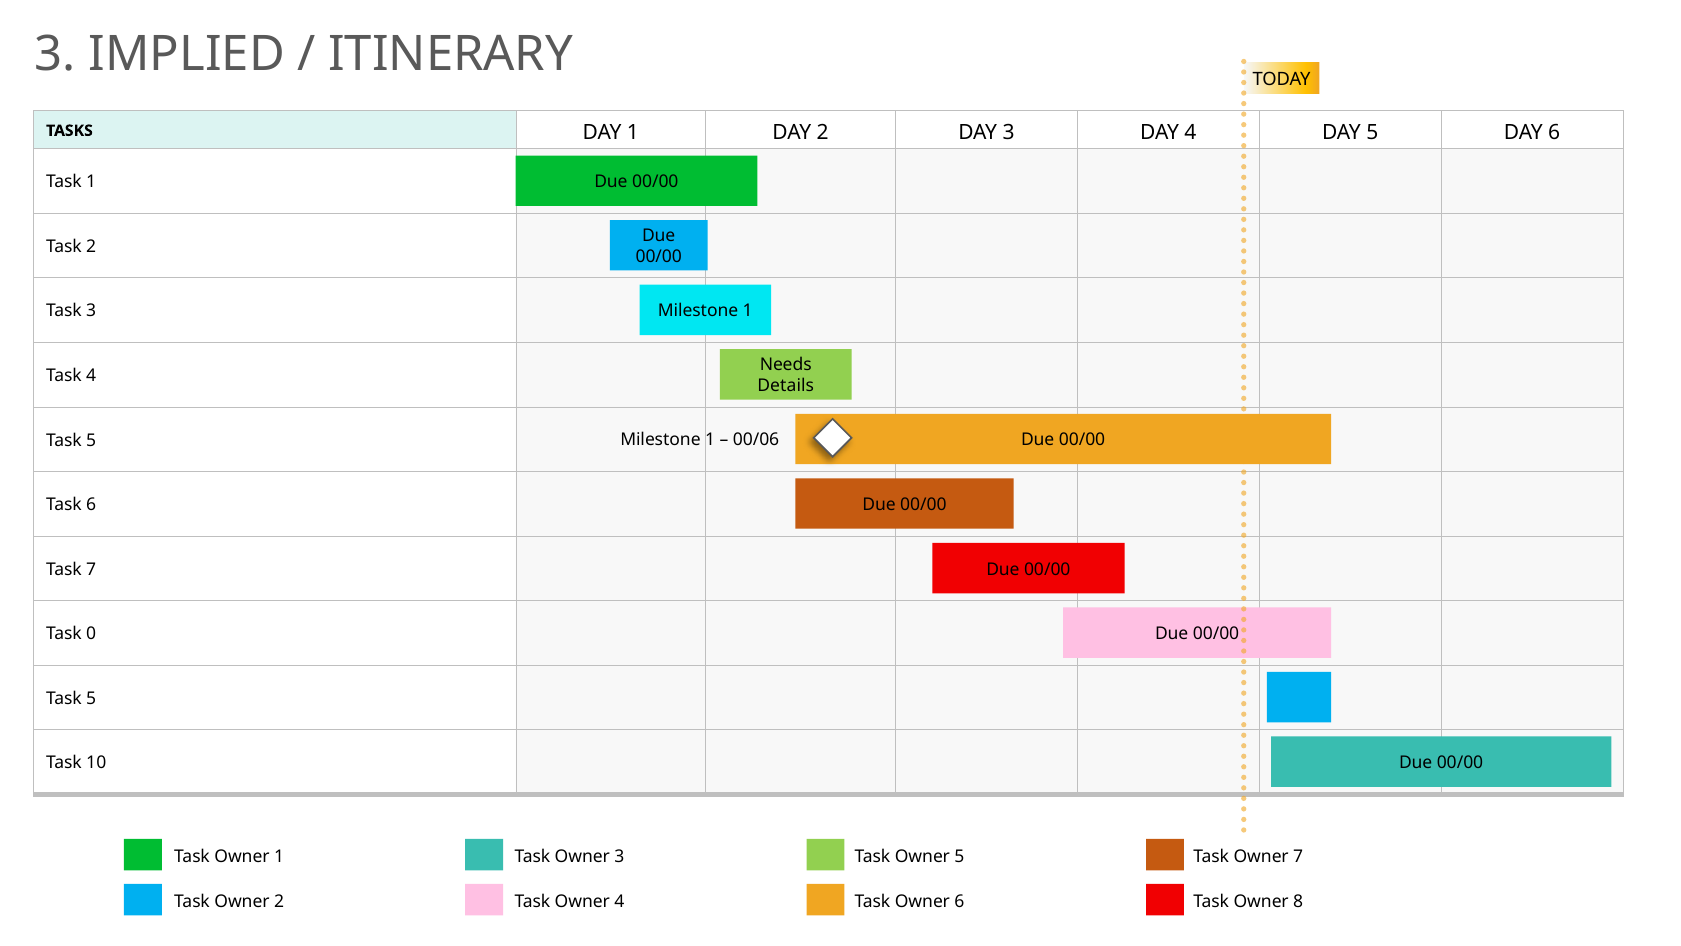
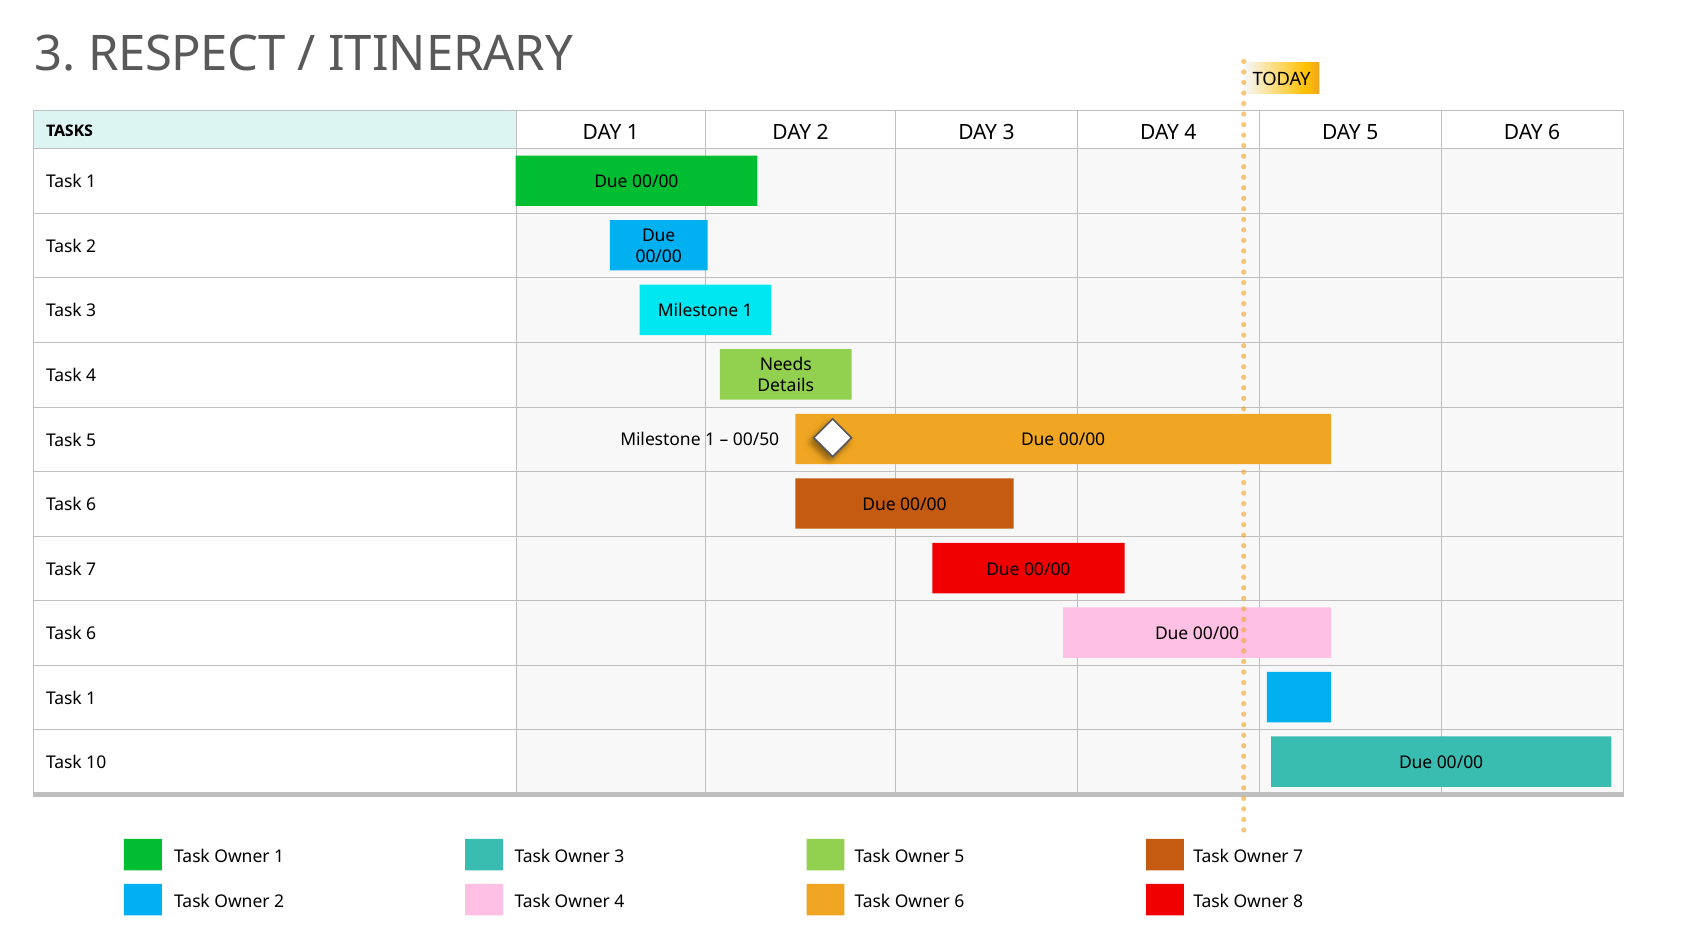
IMPLIED: IMPLIED -> RESPECT
00/06: 00/06 -> 00/50
0 at (91, 634): 0 -> 6
5 at (91, 698): 5 -> 1
